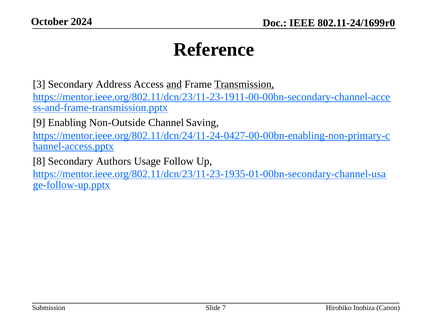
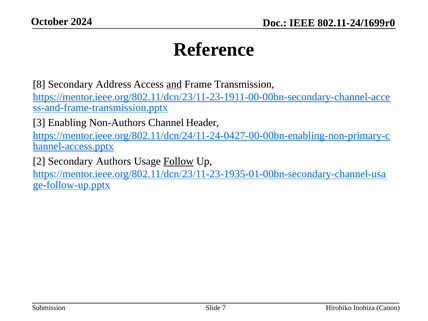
3: 3 -> 8
Transmission underline: present -> none
9: 9 -> 3
Non-Outside: Non-Outside -> Non-Authors
Saving: Saving -> Header
8: 8 -> 2
Follow underline: none -> present
